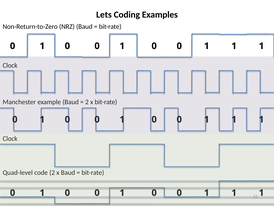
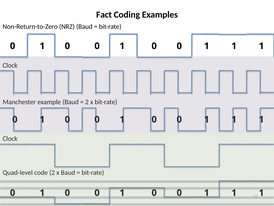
Lets: Lets -> Fact
